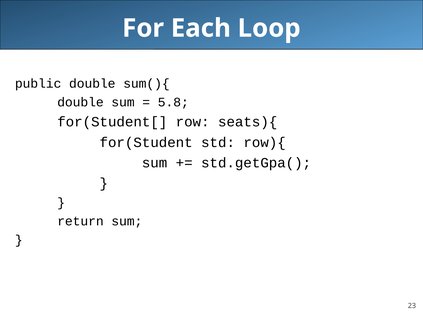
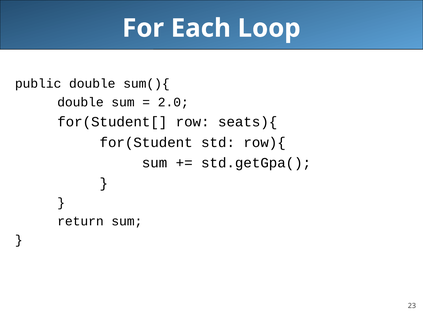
5.8: 5.8 -> 2.0
